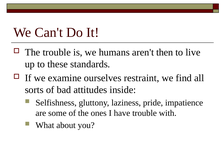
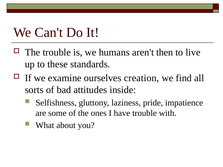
restraint: restraint -> creation
